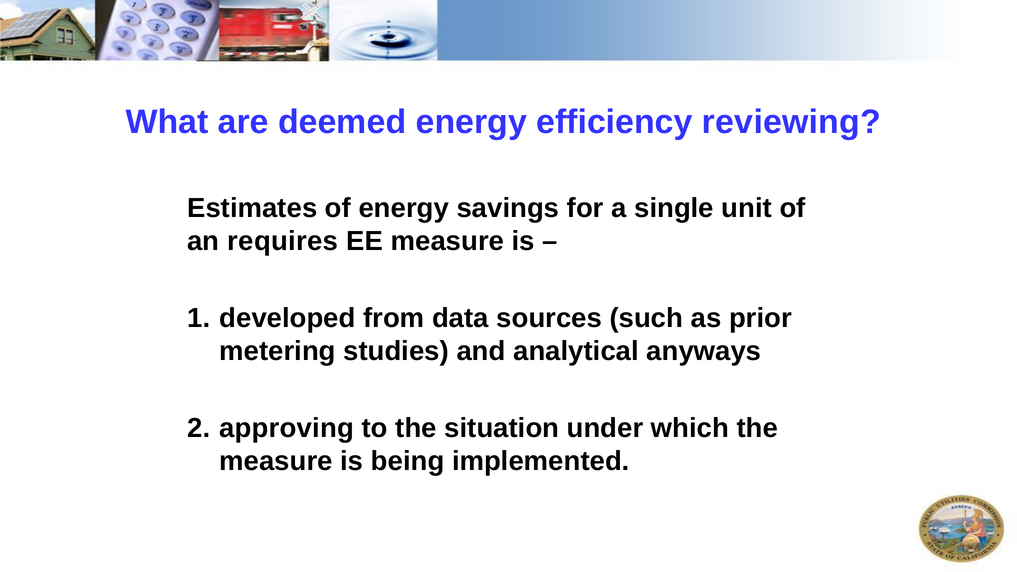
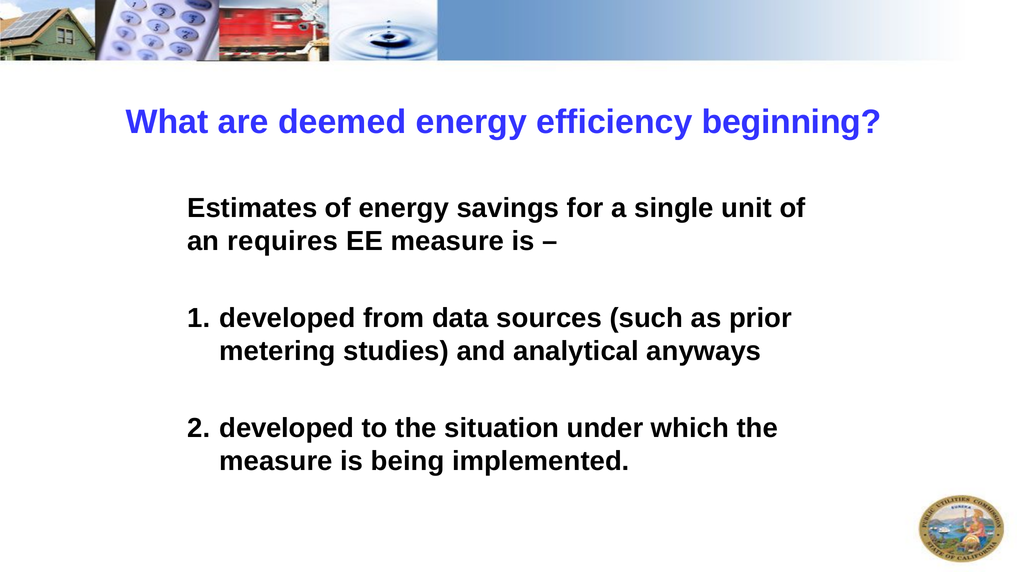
reviewing: reviewing -> beginning
approving at (287, 428): approving -> developed
